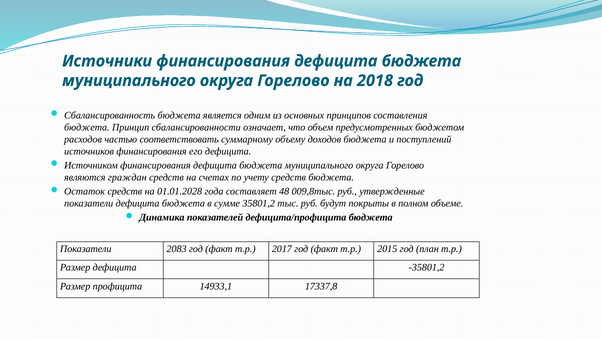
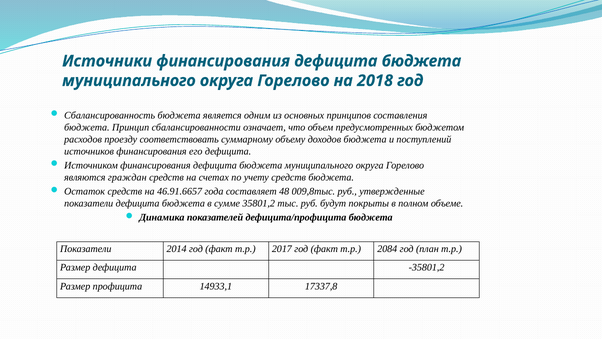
частью: частью -> проезду
01.01.2028: 01.01.2028 -> 46.91.6657
2083: 2083 -> 2014
2015: 2015 -> 2084
